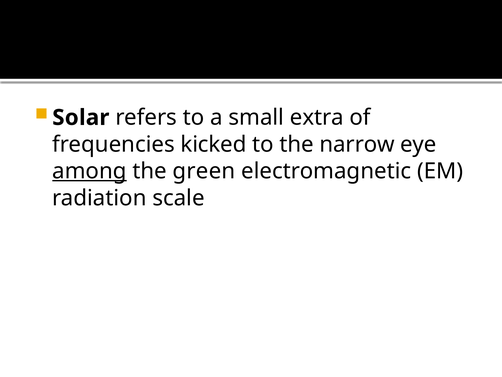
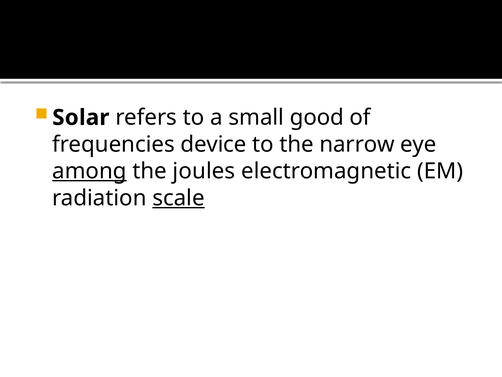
extra: extra -> good
kicked: kicked -> device
green: green -> joules
scale underline: none -> present
